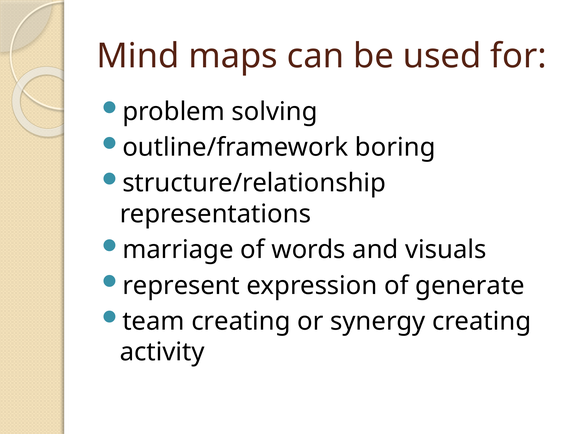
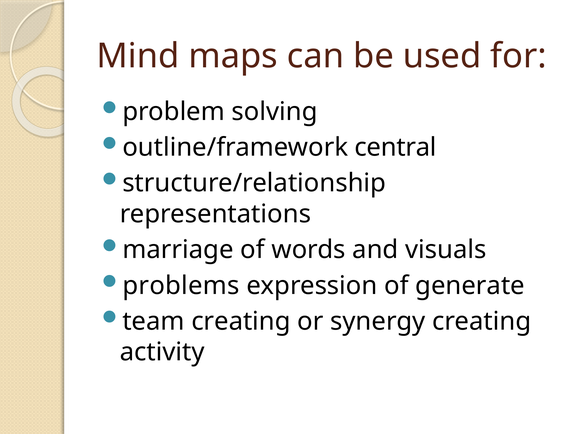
boring: boring -> central
represent: represent -> problems
